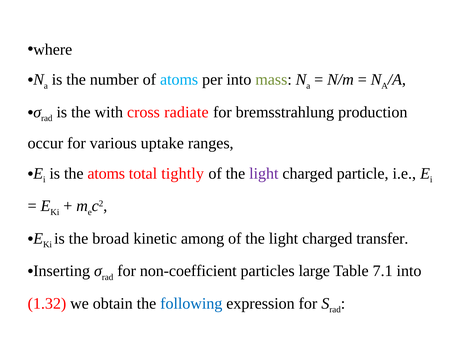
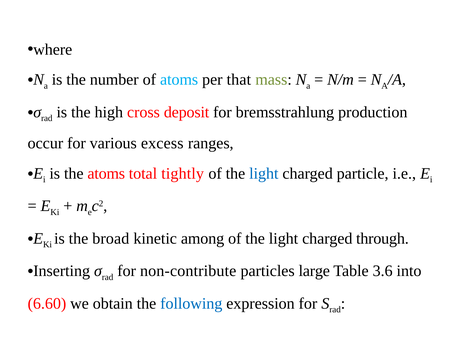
per into: into -> that
with: with -> high
radiate: radiate -> deposit
uptake: uptake -> excess
light at (264, 173) colour: purple -> blue
transfer: transfer -> through
non-coefficient: non-coefficient -> non-contribute
7.1: 7.1 -> 3.6
1.32: 1.32 -> 6.60
